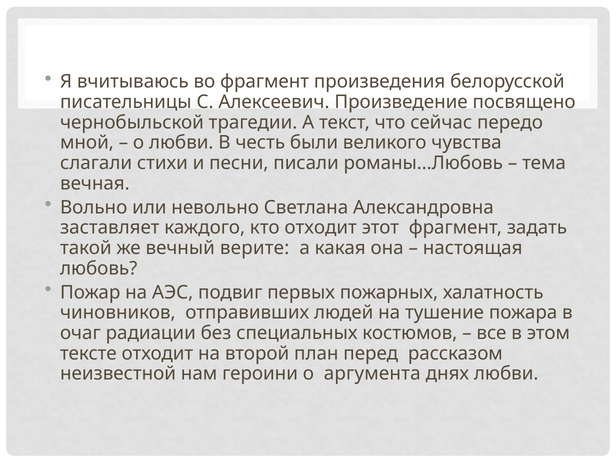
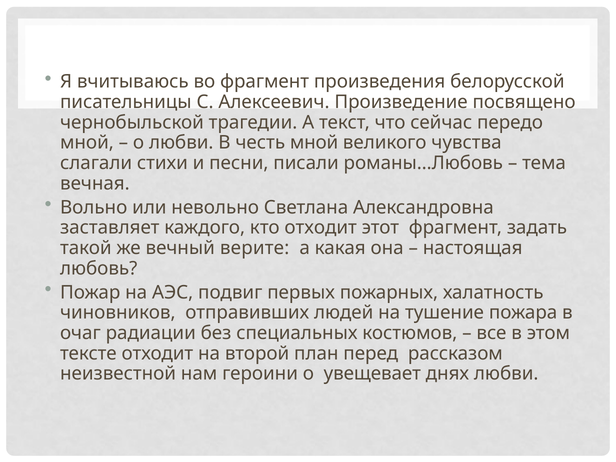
честь были: были -> мной
аргумента: аргумента -> увещевает
